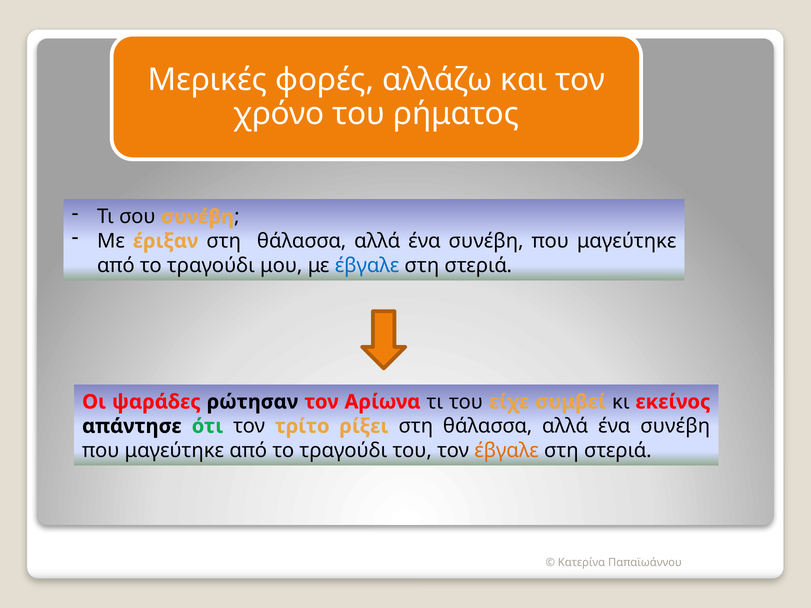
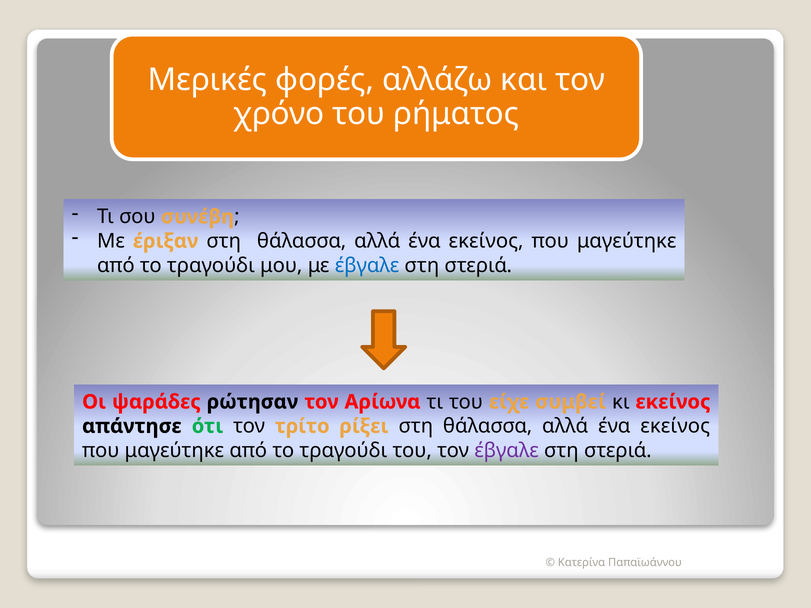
συνέβη at (486, 241): συνέβη -> εκείνος
συνέβη at (675, 426): συνέβη -> εκείνος
έβγαλε at (507, 451) colour: orange -> purple
